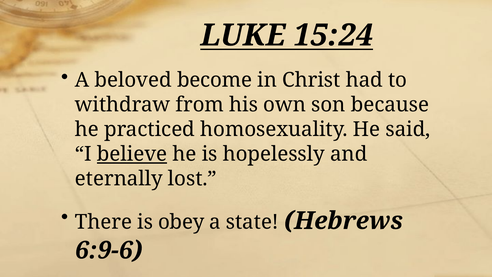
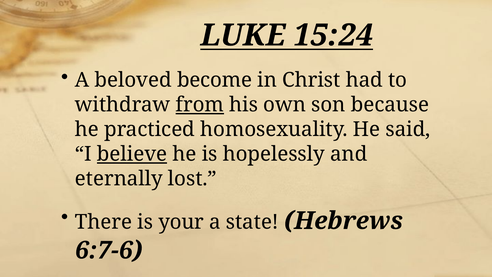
from underline: none -> present
obey: obey -> your
6:9-6: 6:9-6 -> 6:7-6
